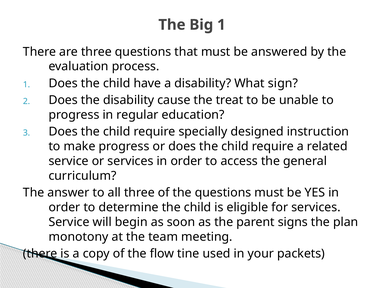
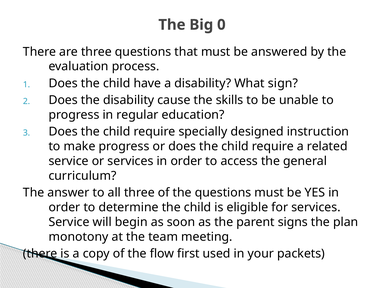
Big 1: 1 -> 0
treat: treat -> skills
tine: tine -> first
